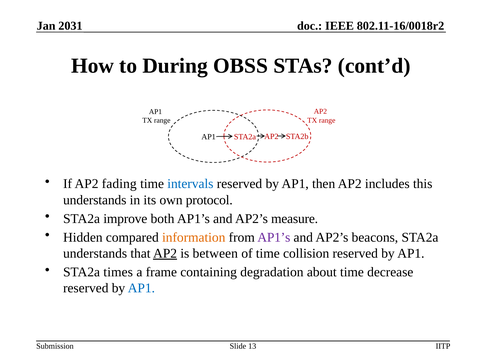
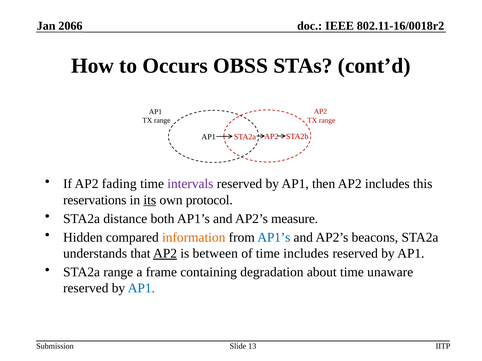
2031: 2031 -> 2066
During: During -> Occurs
intervals colour: blue -> purple
understands at (95, 200): understands -> reservations
its underline: none -> present
improve: improve -> distance
AP1’s at (274, 238) colour: purple -> blue
time collision: collision -> includes
STA2a times: times -> range
decrease: decrease -> unaware
